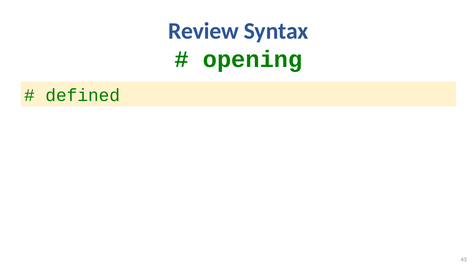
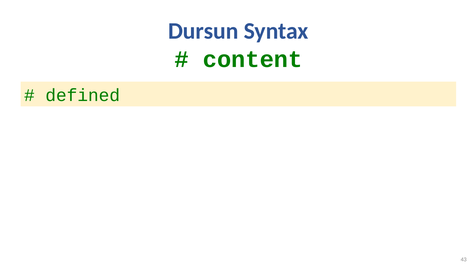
Review: Review -> Dursun
opening: opening -> content
